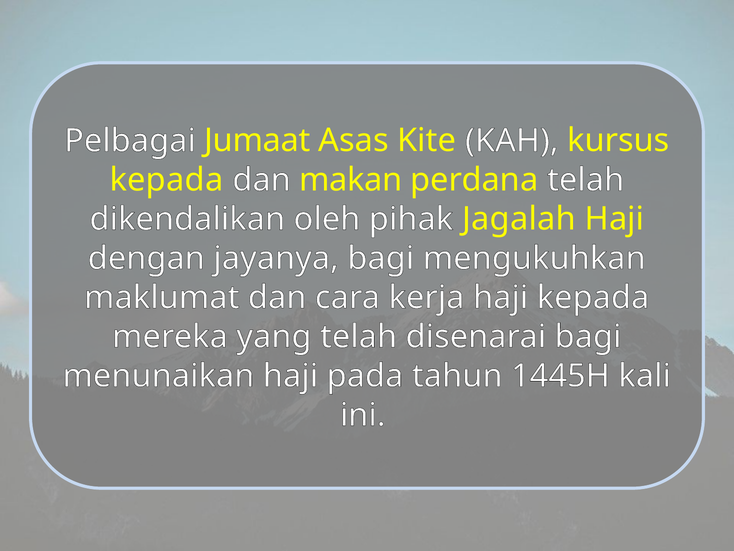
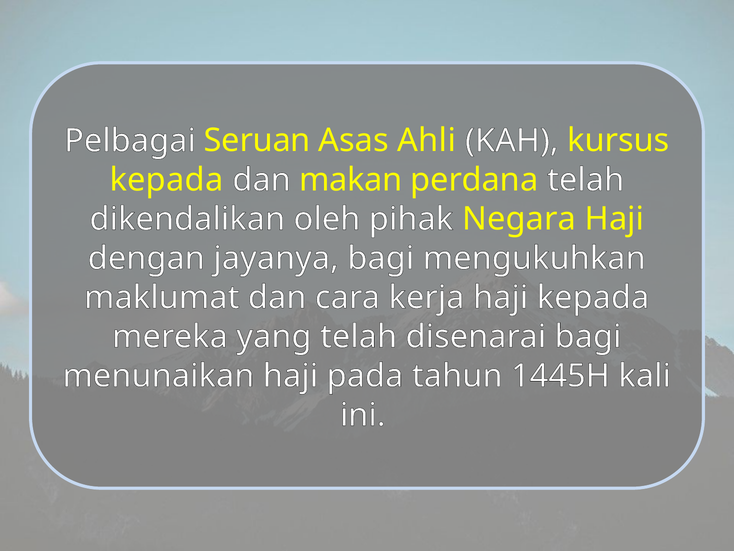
Jumaat: Jumaat -> Seruan
Kite: Kite -> Ahli
Jagalah: Jagalah -> Negara
